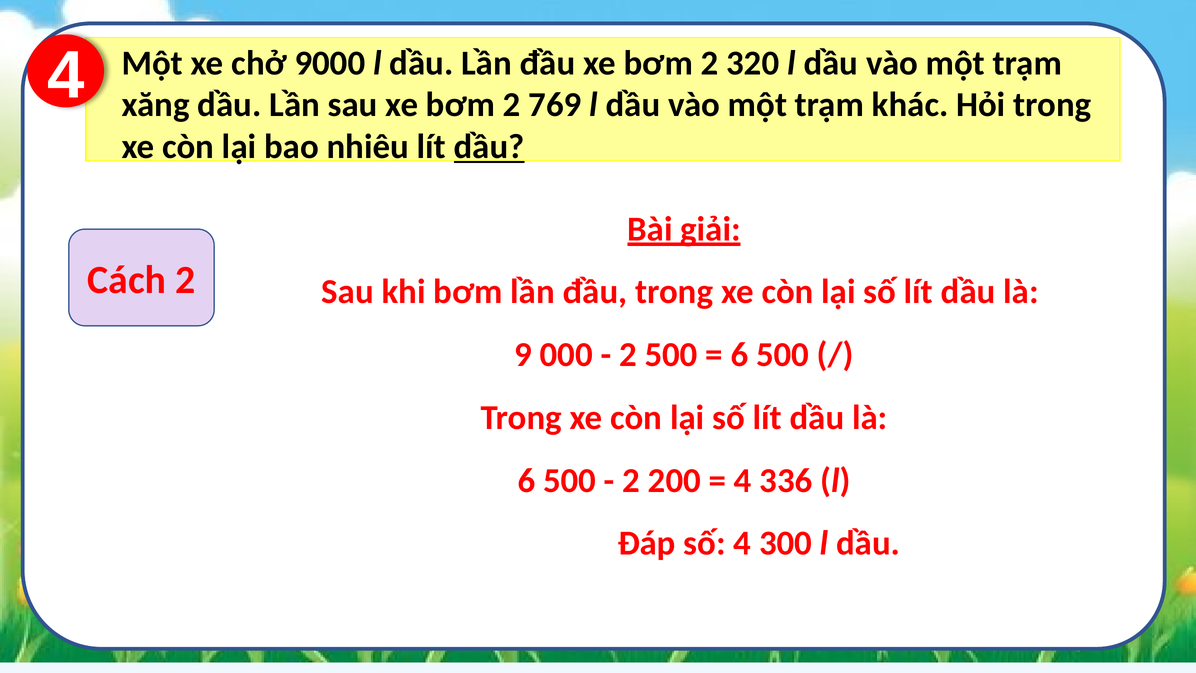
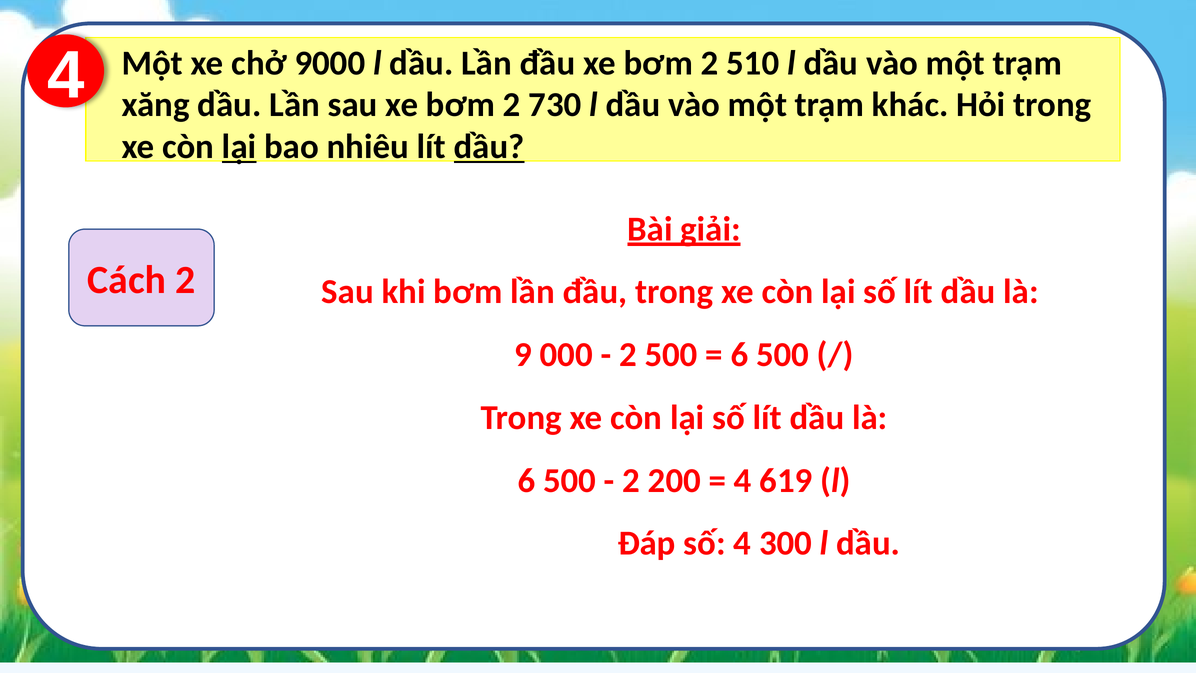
320: 320 -> 510
769: 769 -> 730
lại at (239, 147) underline: none -> present
336: 336 -> 619
